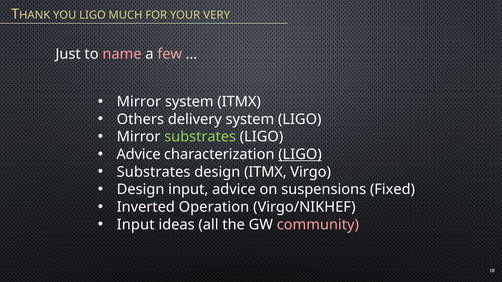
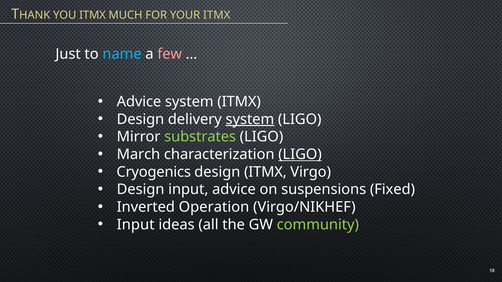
YOU LIGO: LIGO -> ITMX
YOUR VERY: VERY -> ITMX
name colour: pink -> light blue
Mirror at (139, 102): Mirror -> Advice
Others at (140, 119): Others -> Design
system at (250, 119) underline: none -> present
Advice at (139, 155): Advice -> March
Substrates at (154, 172): Substrates -> Cryogenics
community colour: pink -> light green
